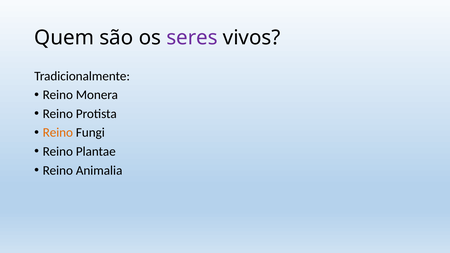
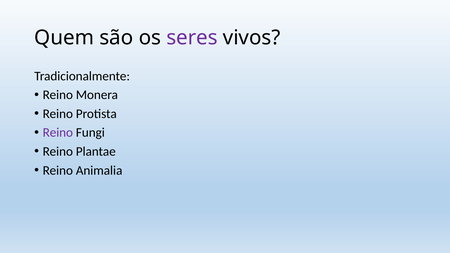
Reino at (58, 133) colour: orange -> purple
